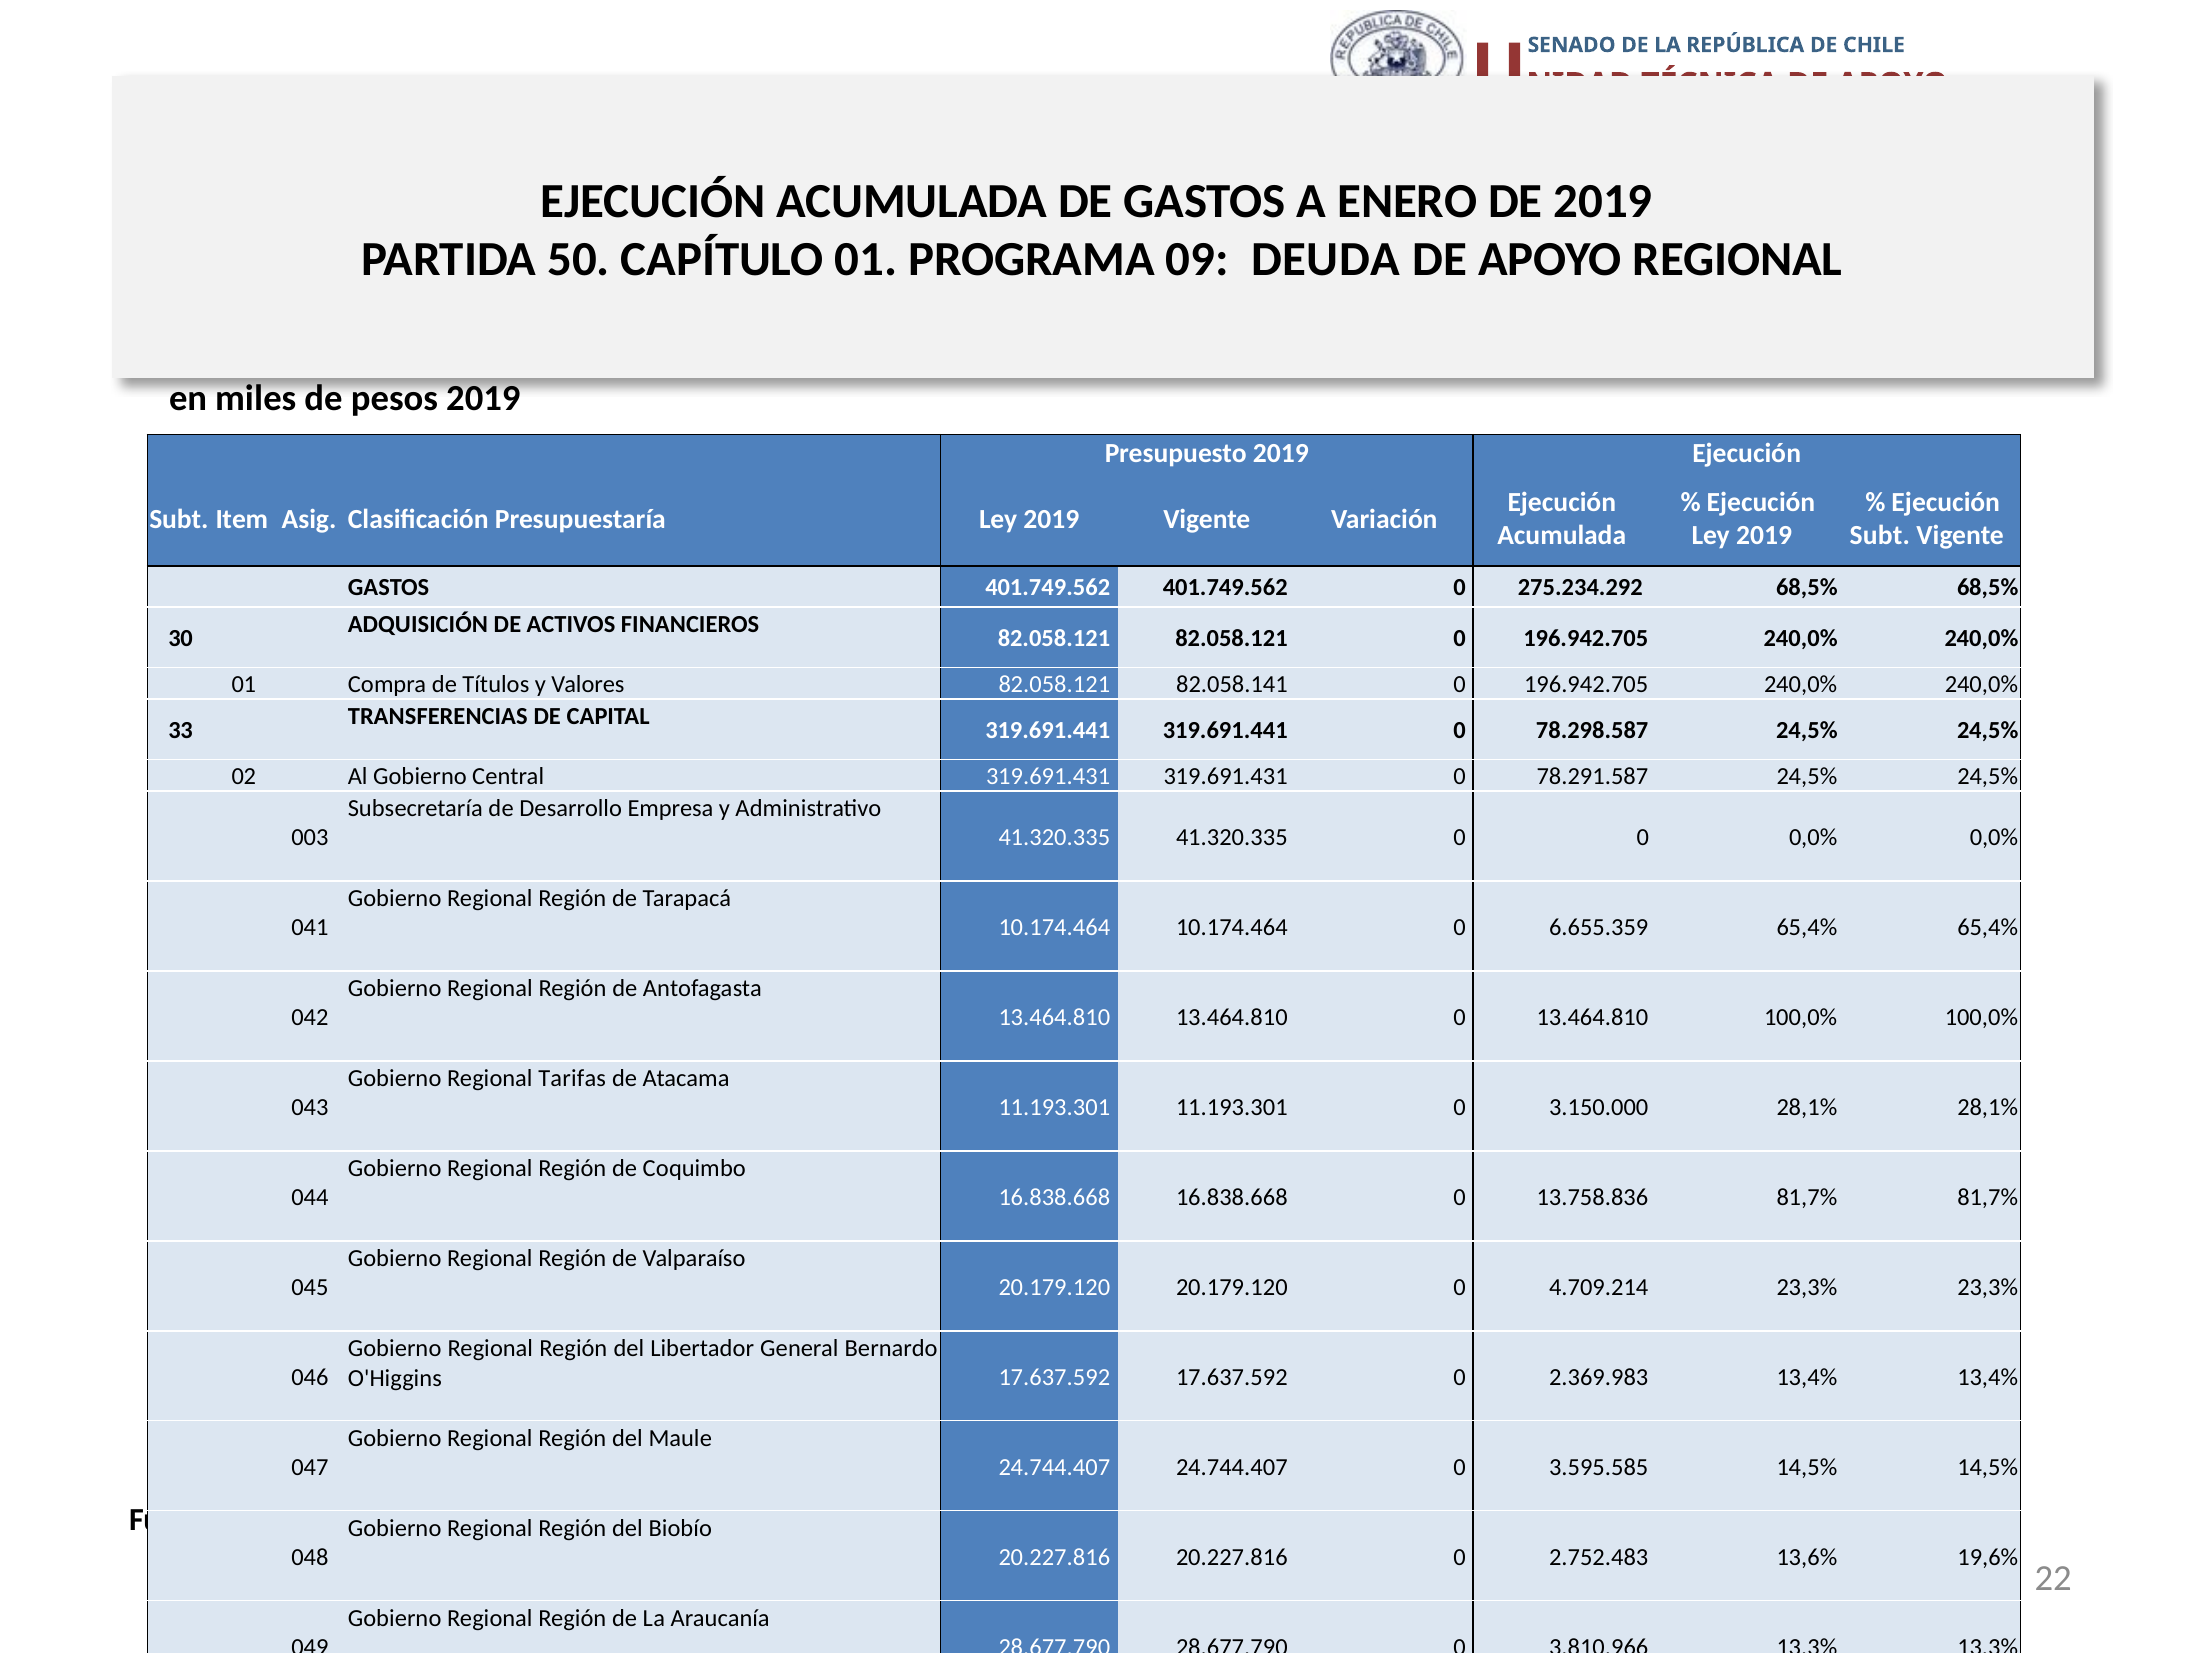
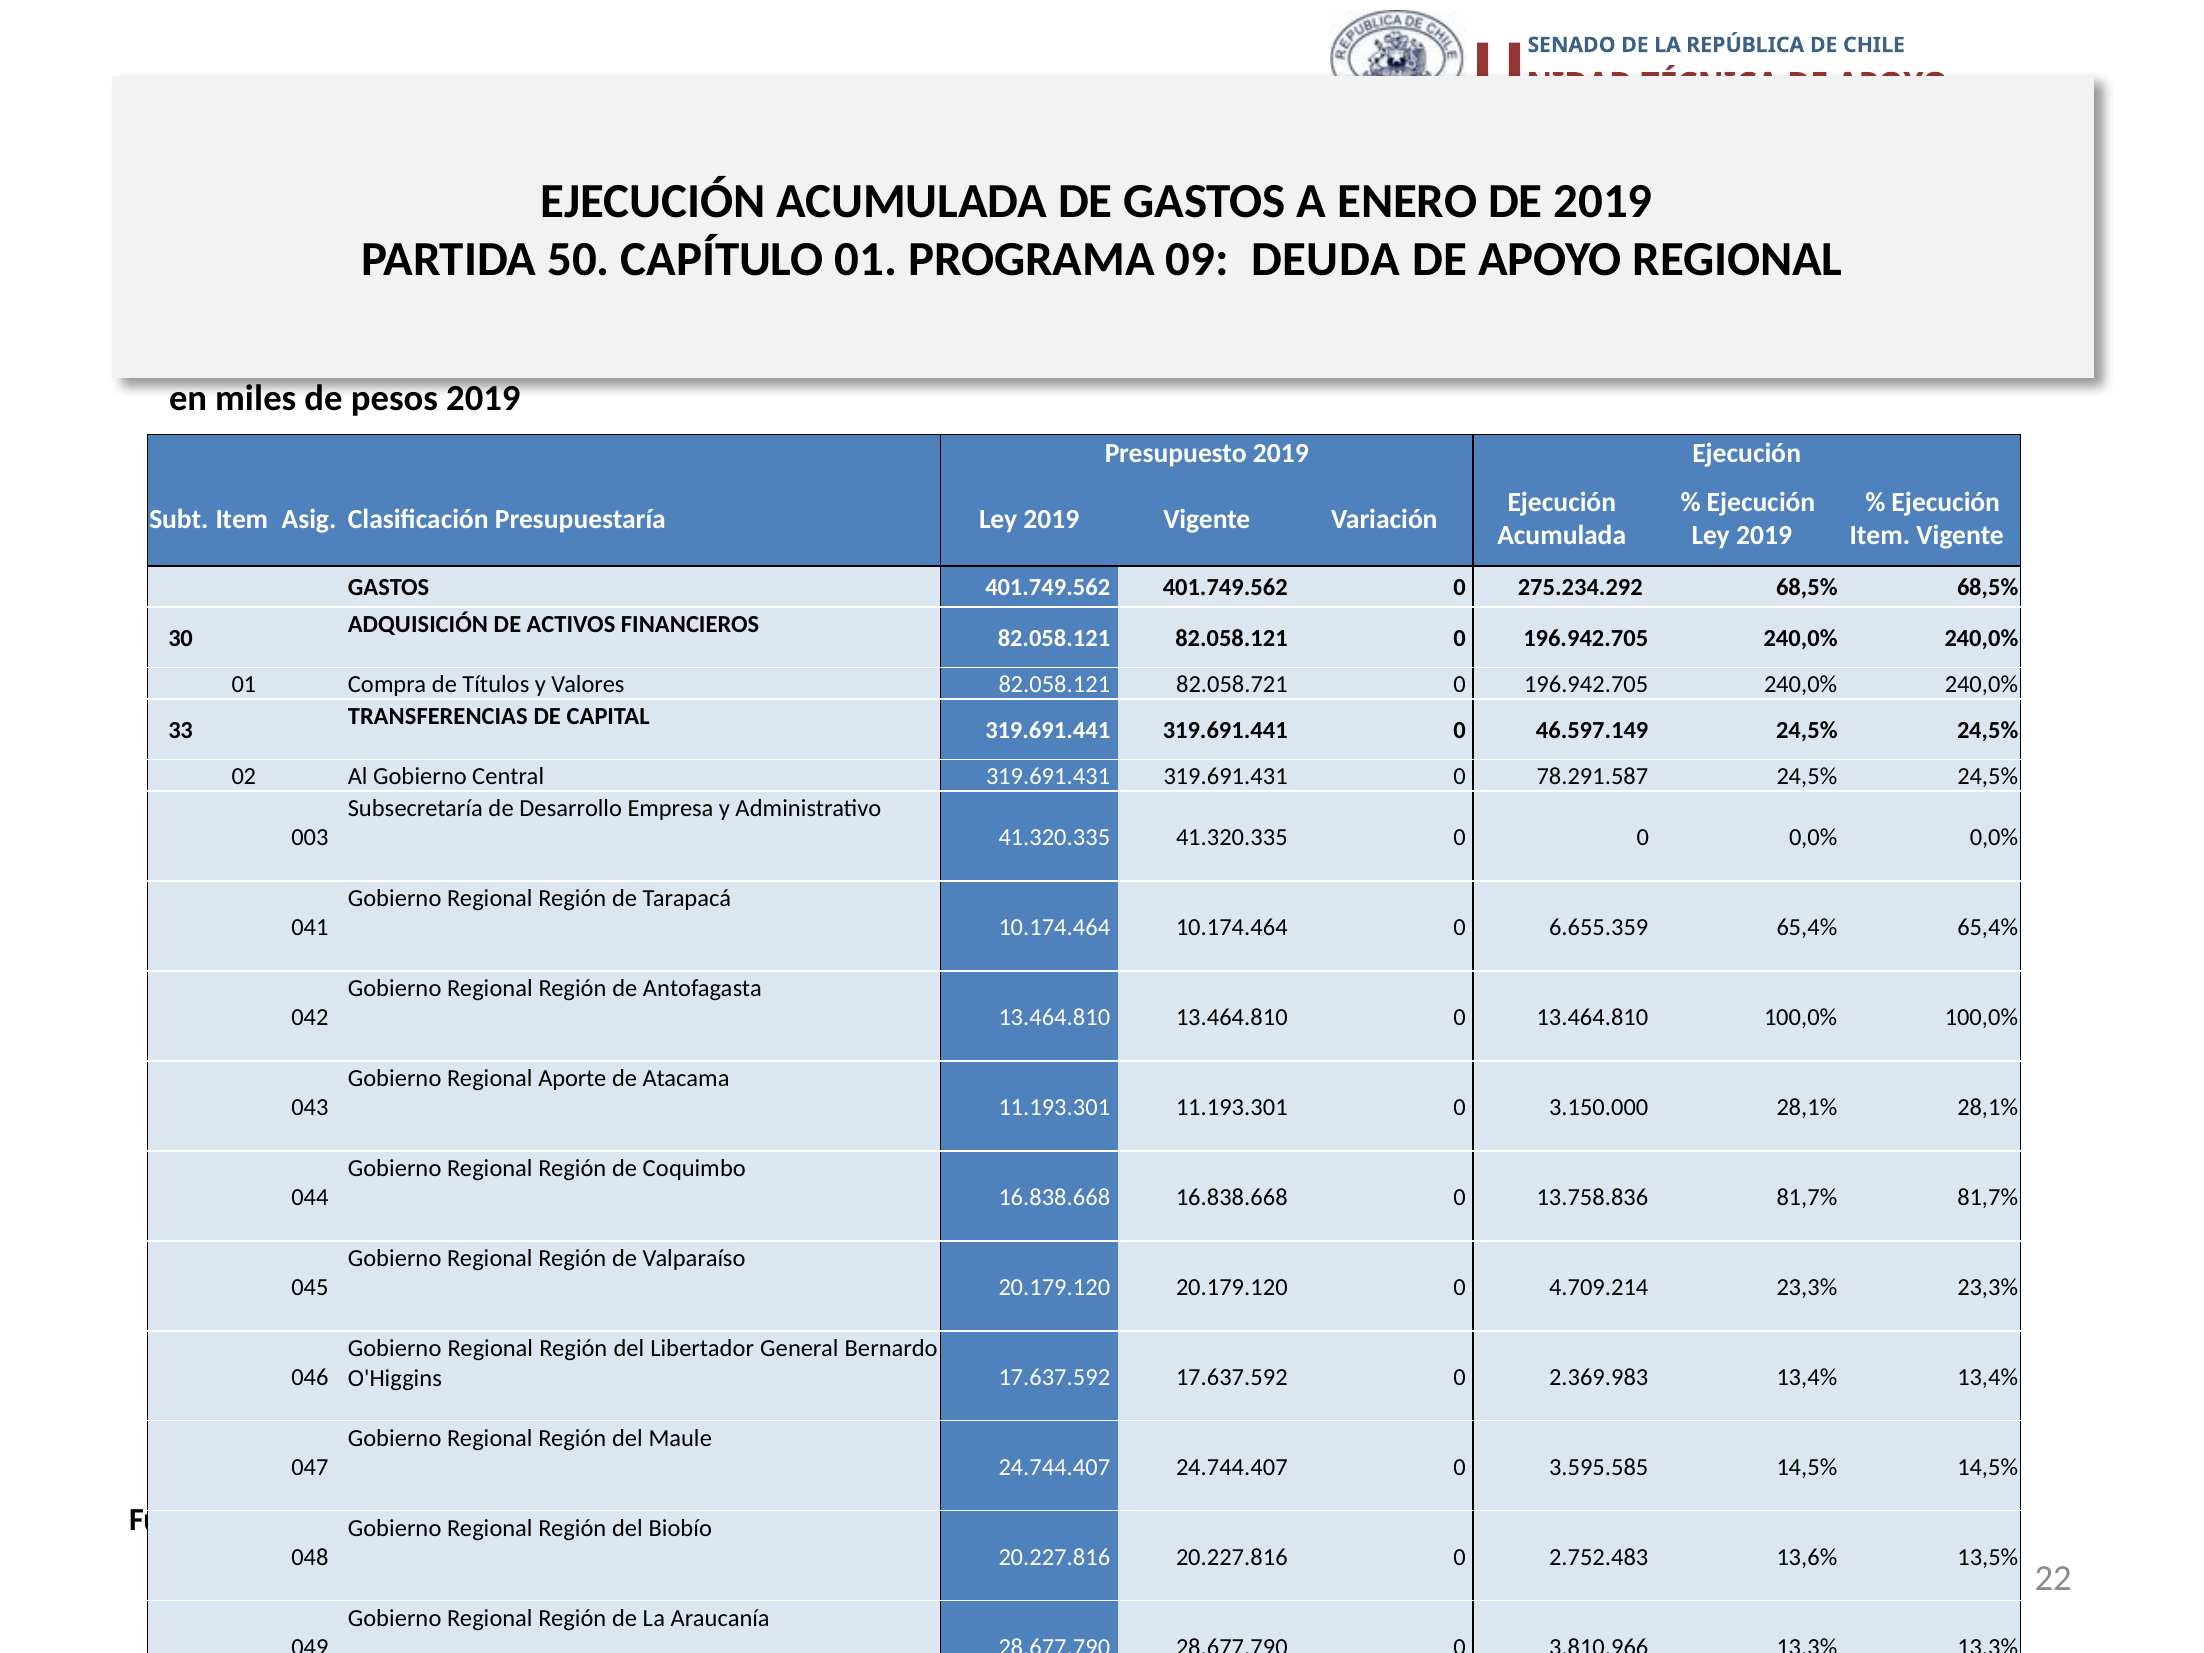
Subt at (1880, 536): Subt -> Item
82.058.141: 82.058.141 -> 82.058.721
78.298.587: 78.298.587 -> 46.597.149
Tarifas: Tarifas -> Aporte
19,6%: 19,6% -> 13,5%
